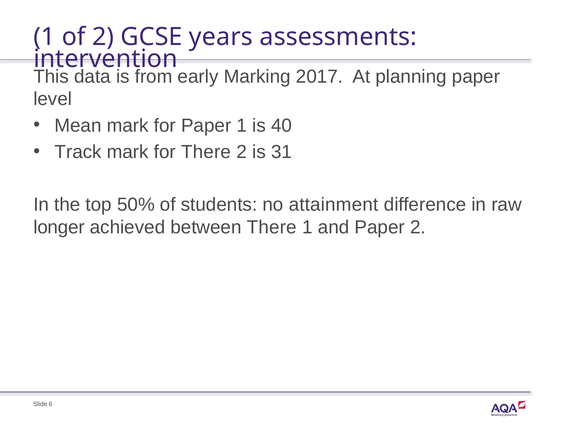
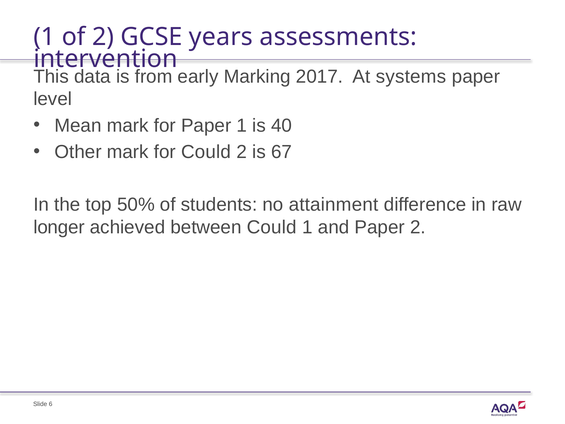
planning: planning -> systems
Track: Track -> Other
for There: There -> Could
31: 31 -> 67
between There: There -> Could
